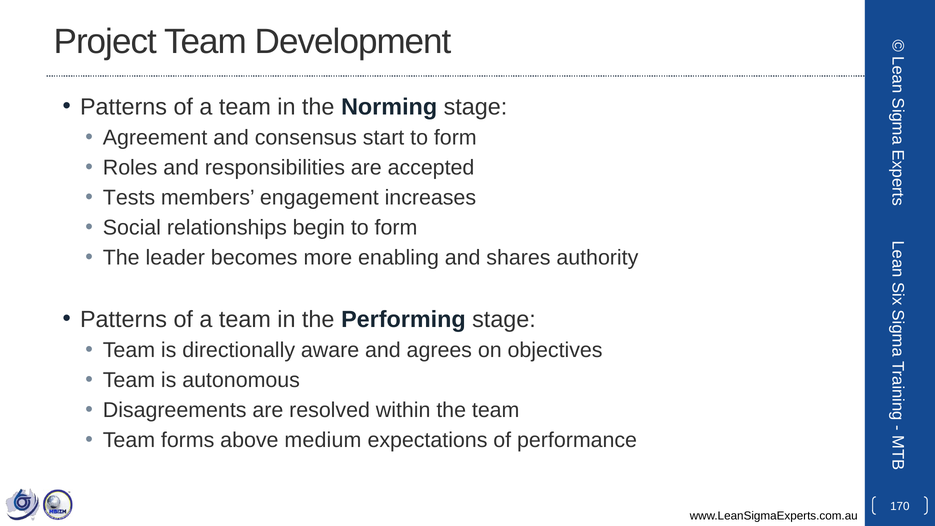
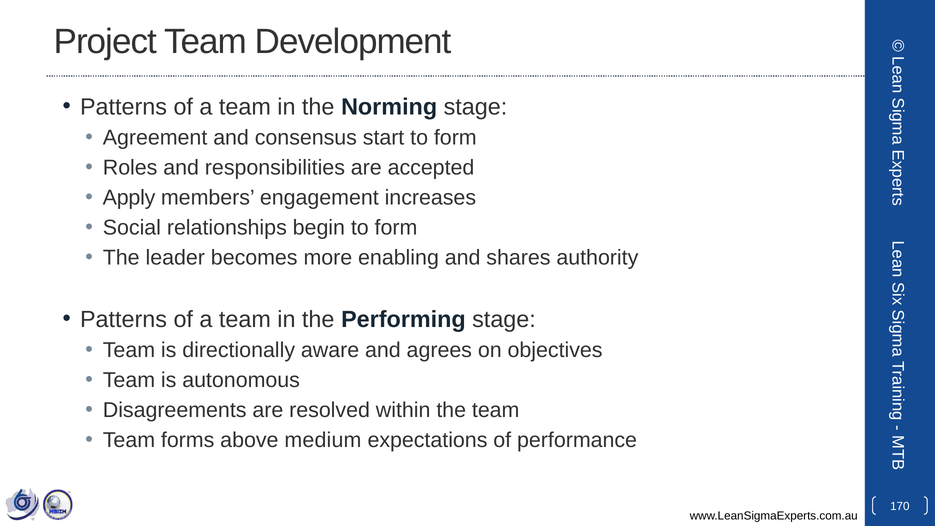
Tests: Tests -> Apply
